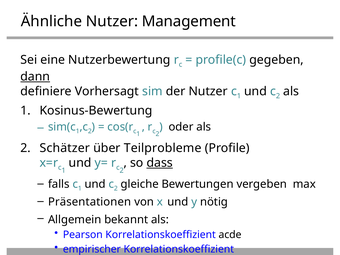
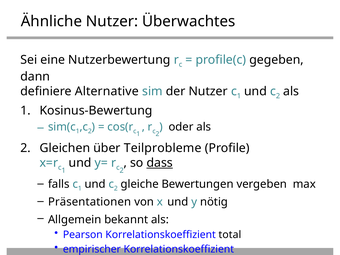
Management: Management -> Überwachtes
dann underline: present -> none
Vorhersagt: Vorhersagt -> Alternative
Schätzer: Schätzer -> Gleichen
acde: acde -> total
